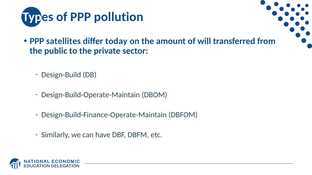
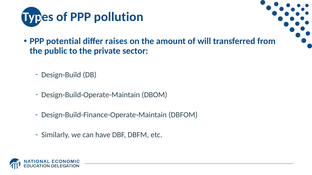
satellites: satellites -> potential
today: today -> raises
